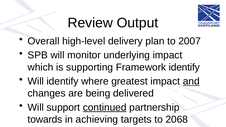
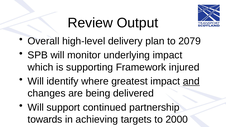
2007: 2007 -> 2079
Framework identify: identify -> injured
continued underline: present -> none
2068: 2068 -> 2000
